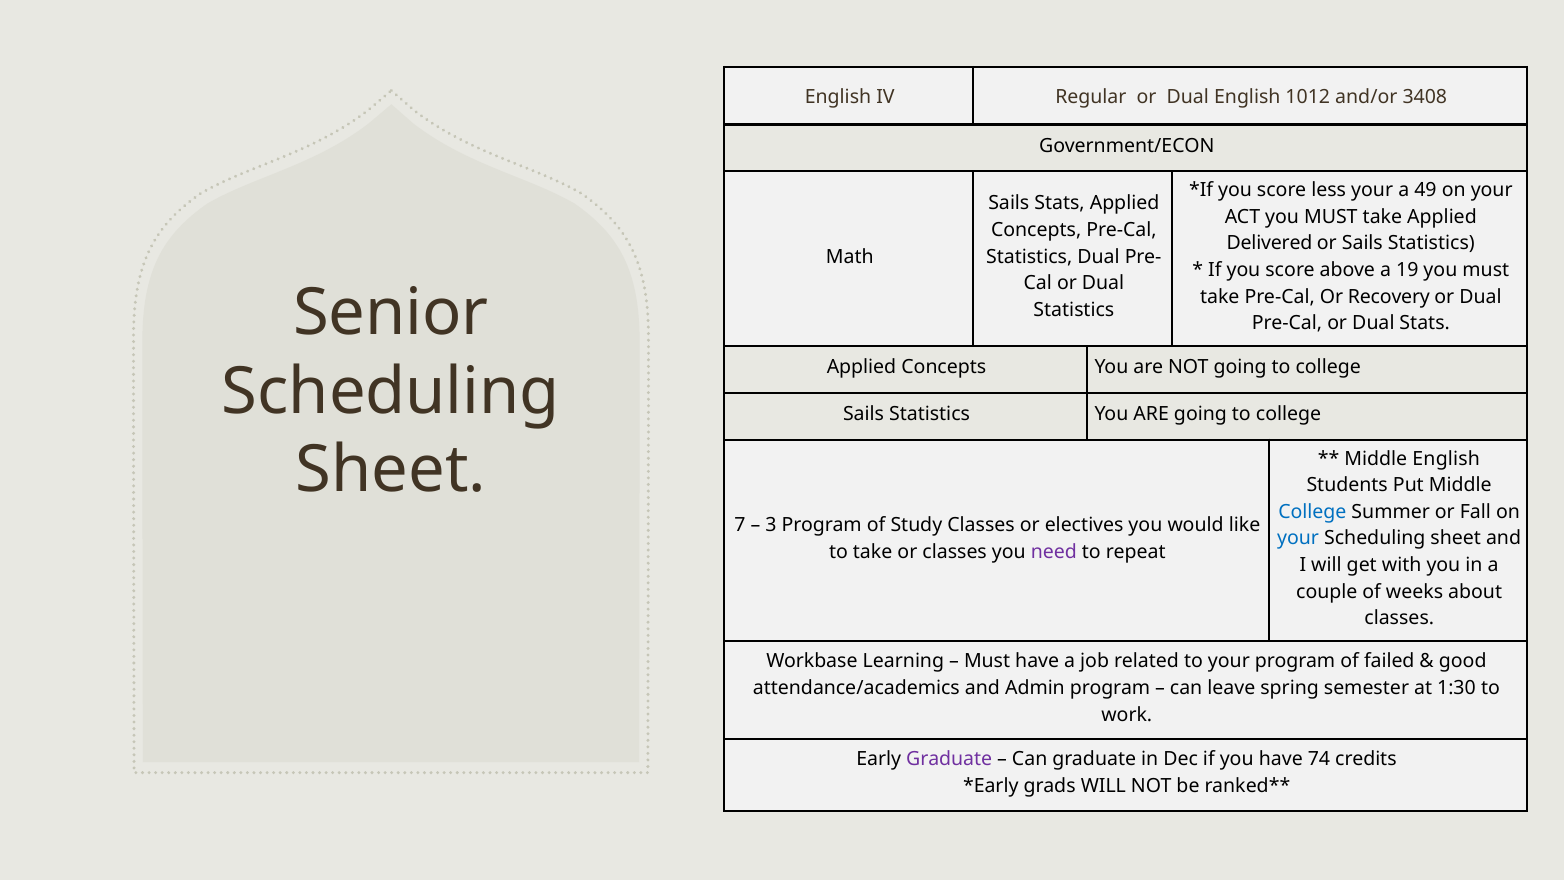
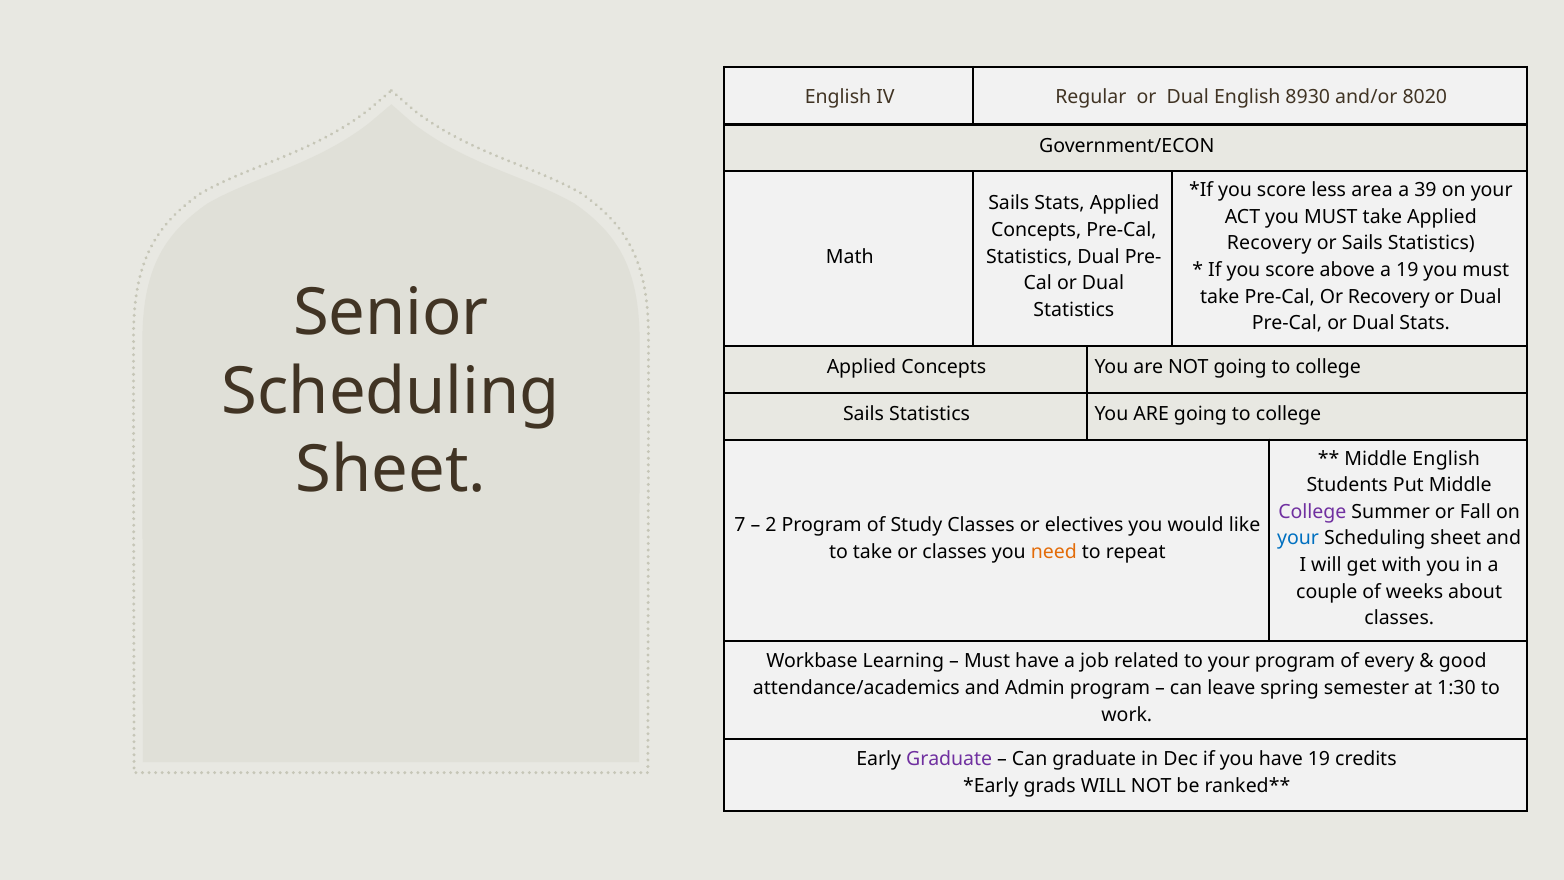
1012: 1012 -> 8930
3408: 3408 -> 8020
less your: your -> area
49: 49 -> 39
Delivered at (1269, 243): Delivered -> Recovery
College at (1312, 512) colour: blue -> purple
3: 3 -> 2
need colour: purple -> orange
failed: failed -> every
have 74: 74 -> 19
